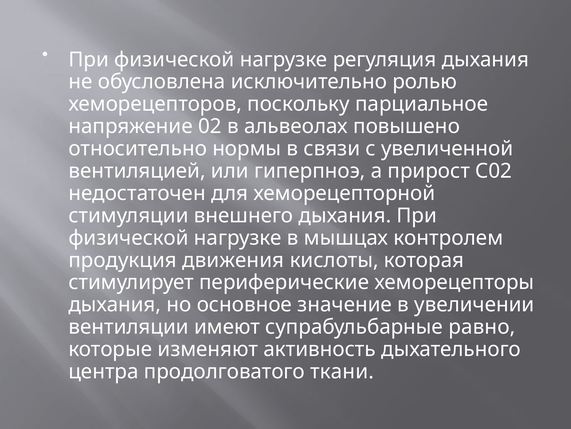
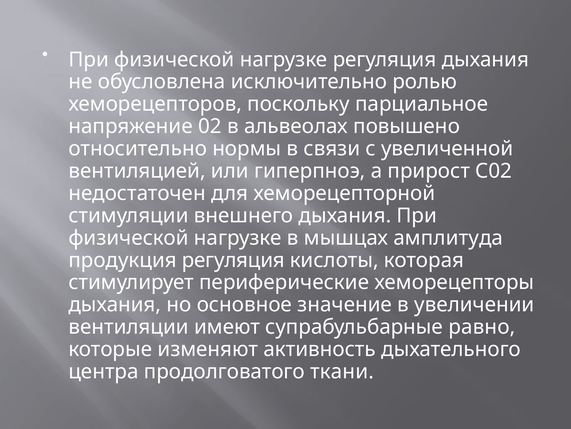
контролем: контролем -> амплитуда
продукция движения: движения -> регуляция
